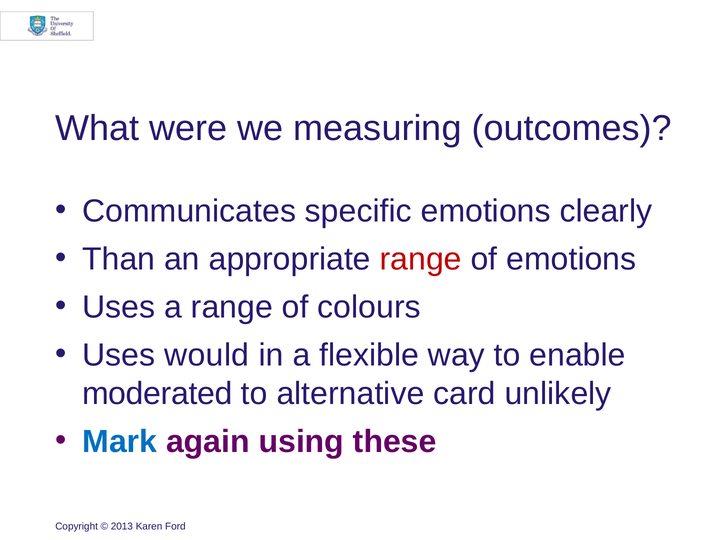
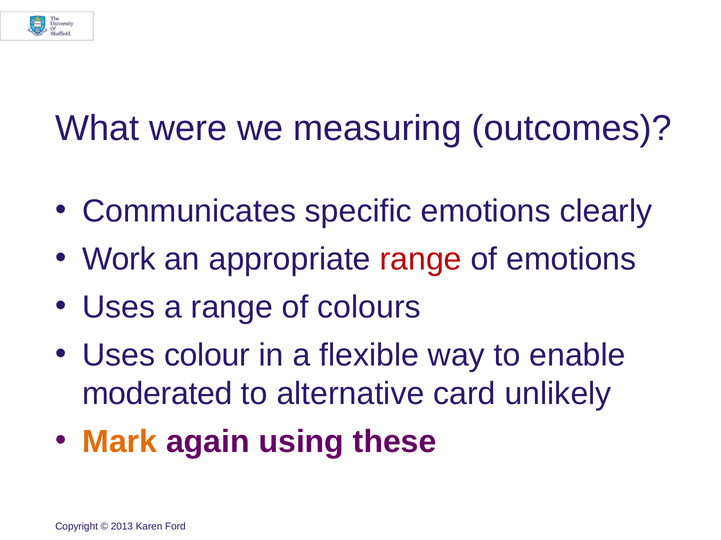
Than: Than -> Work
would: would -> colour
Mark colour: blue -> orange
